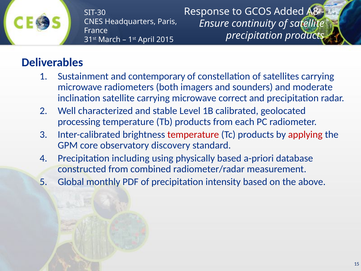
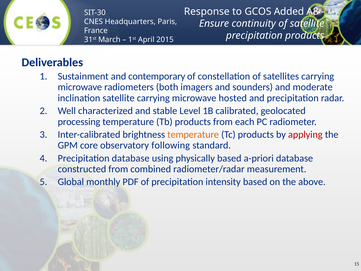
correct: correct -> hosted
temperature at (193, 134) colour: red -> orange
discovery: discovery -> following
Precipitation including: including -> database
